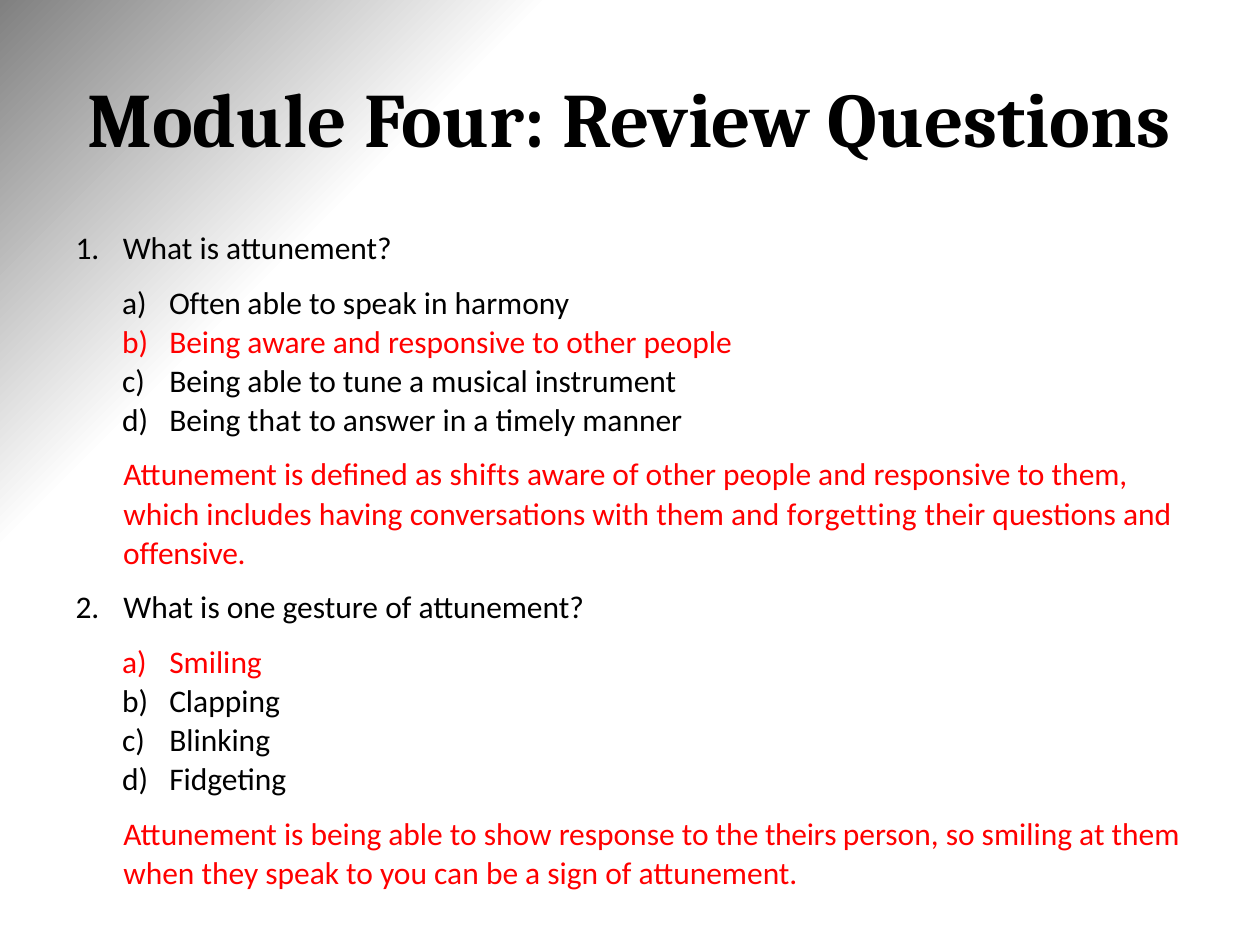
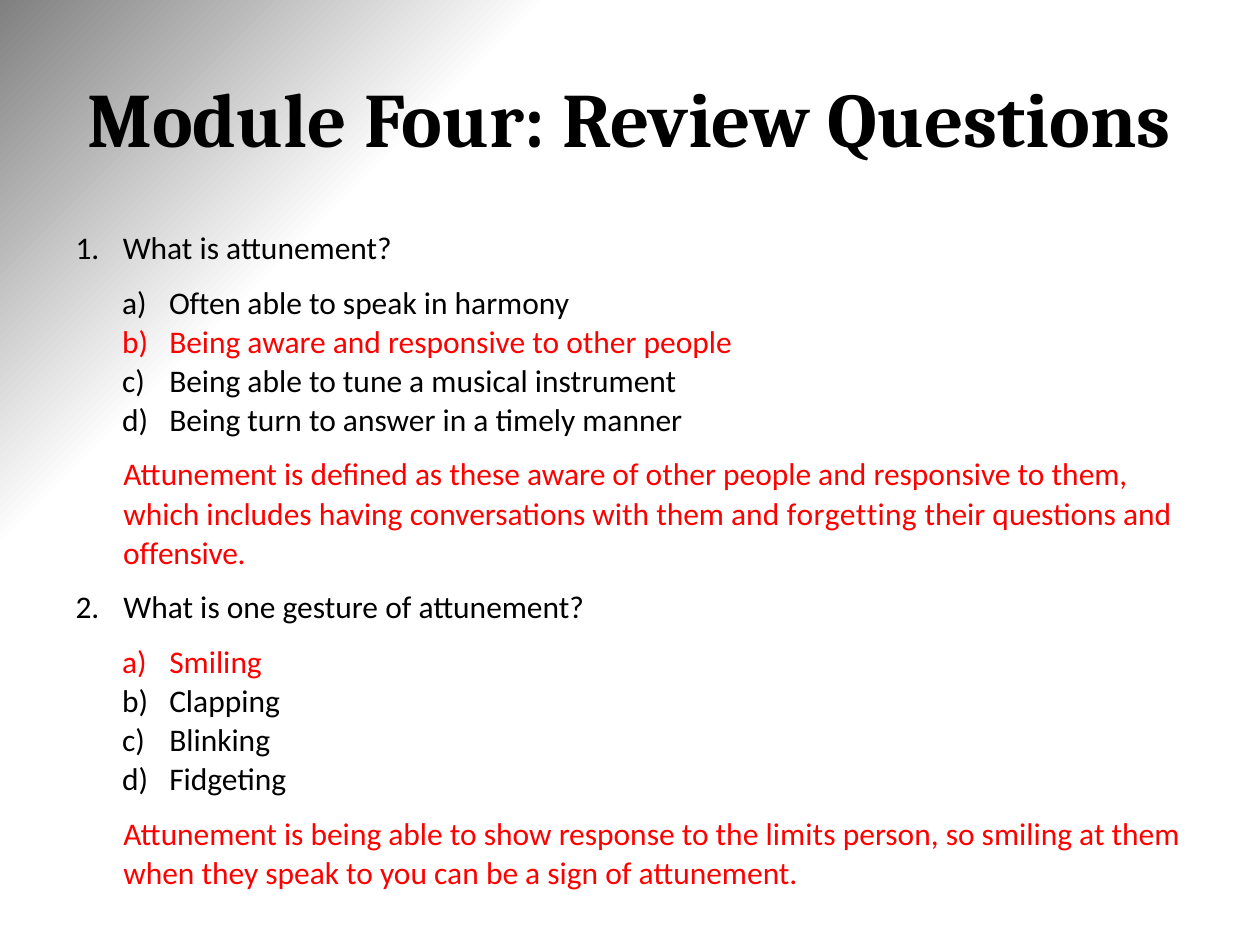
that: that -> turn
shifts: shifts -> these
theirs: theirs -> limits
